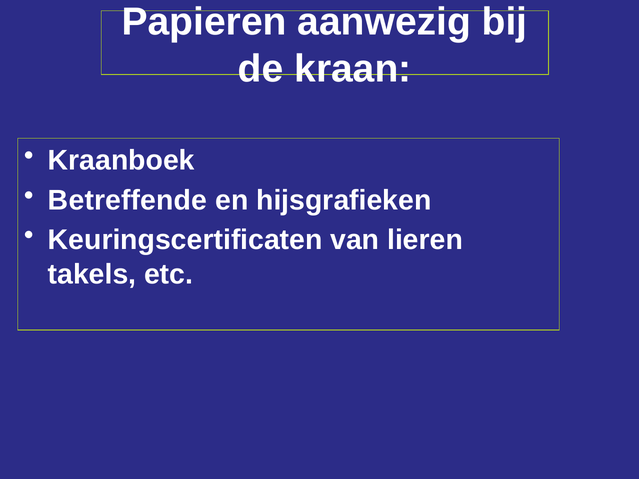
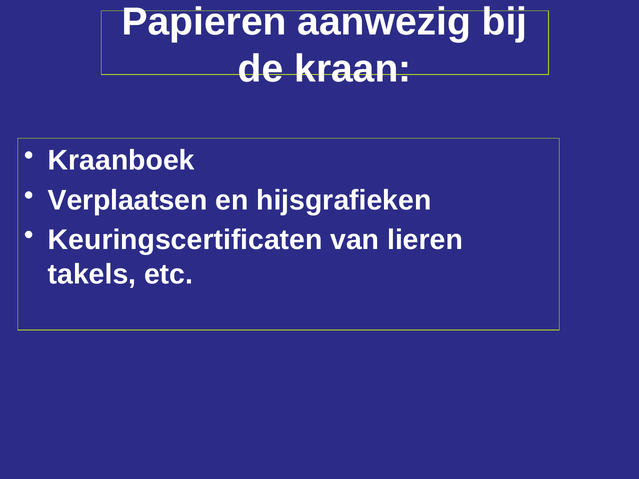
Betreffende: Betreffende -> Verplaatsen
